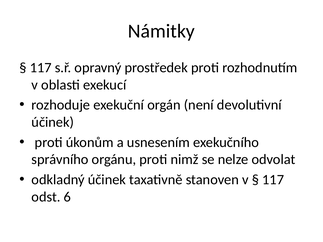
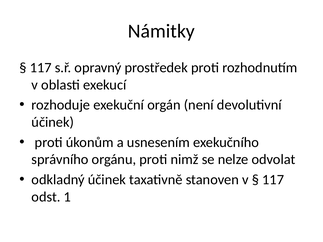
6: 6 -> 1
